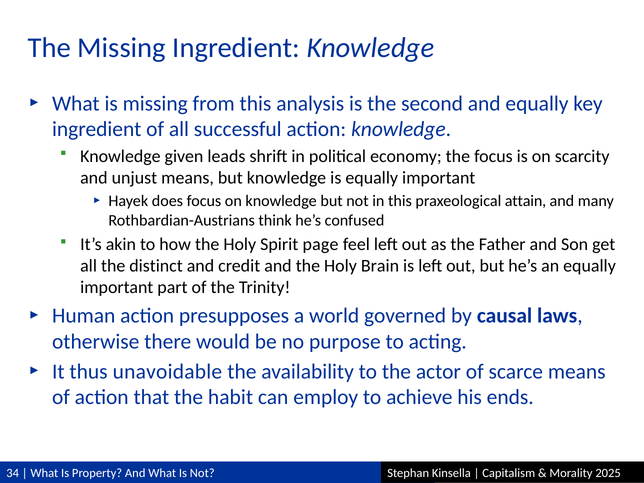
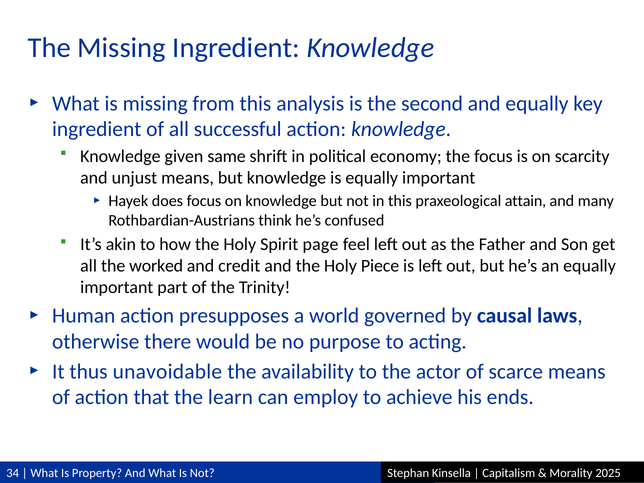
leads: leads -> same
distinct: distinct -> worked
Brain: Brain -> Piece
habit: habit -> learn
